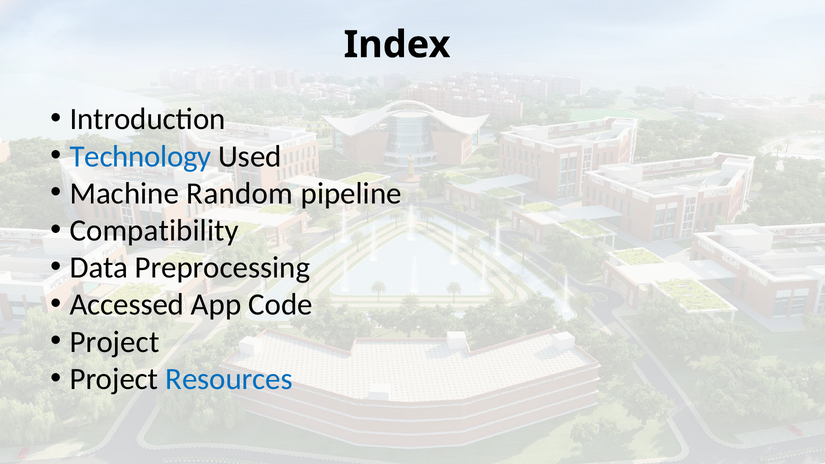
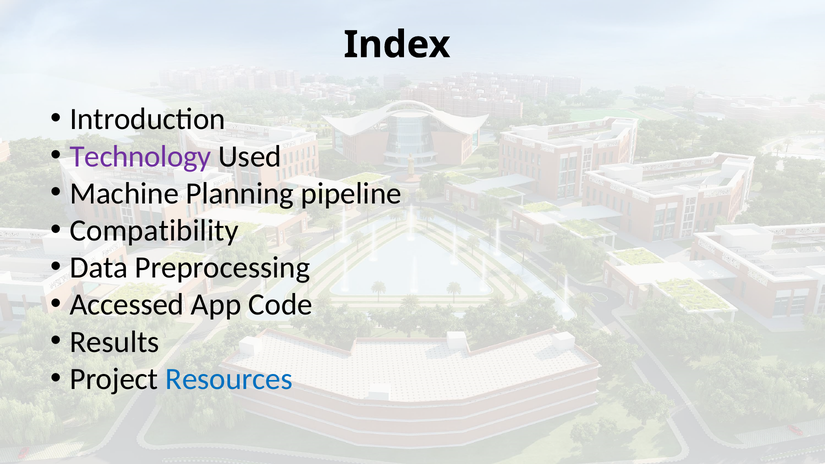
Technology colour: blue -> purple
Random: Random -> Planning
Project at (115, 342): Project -> Results
